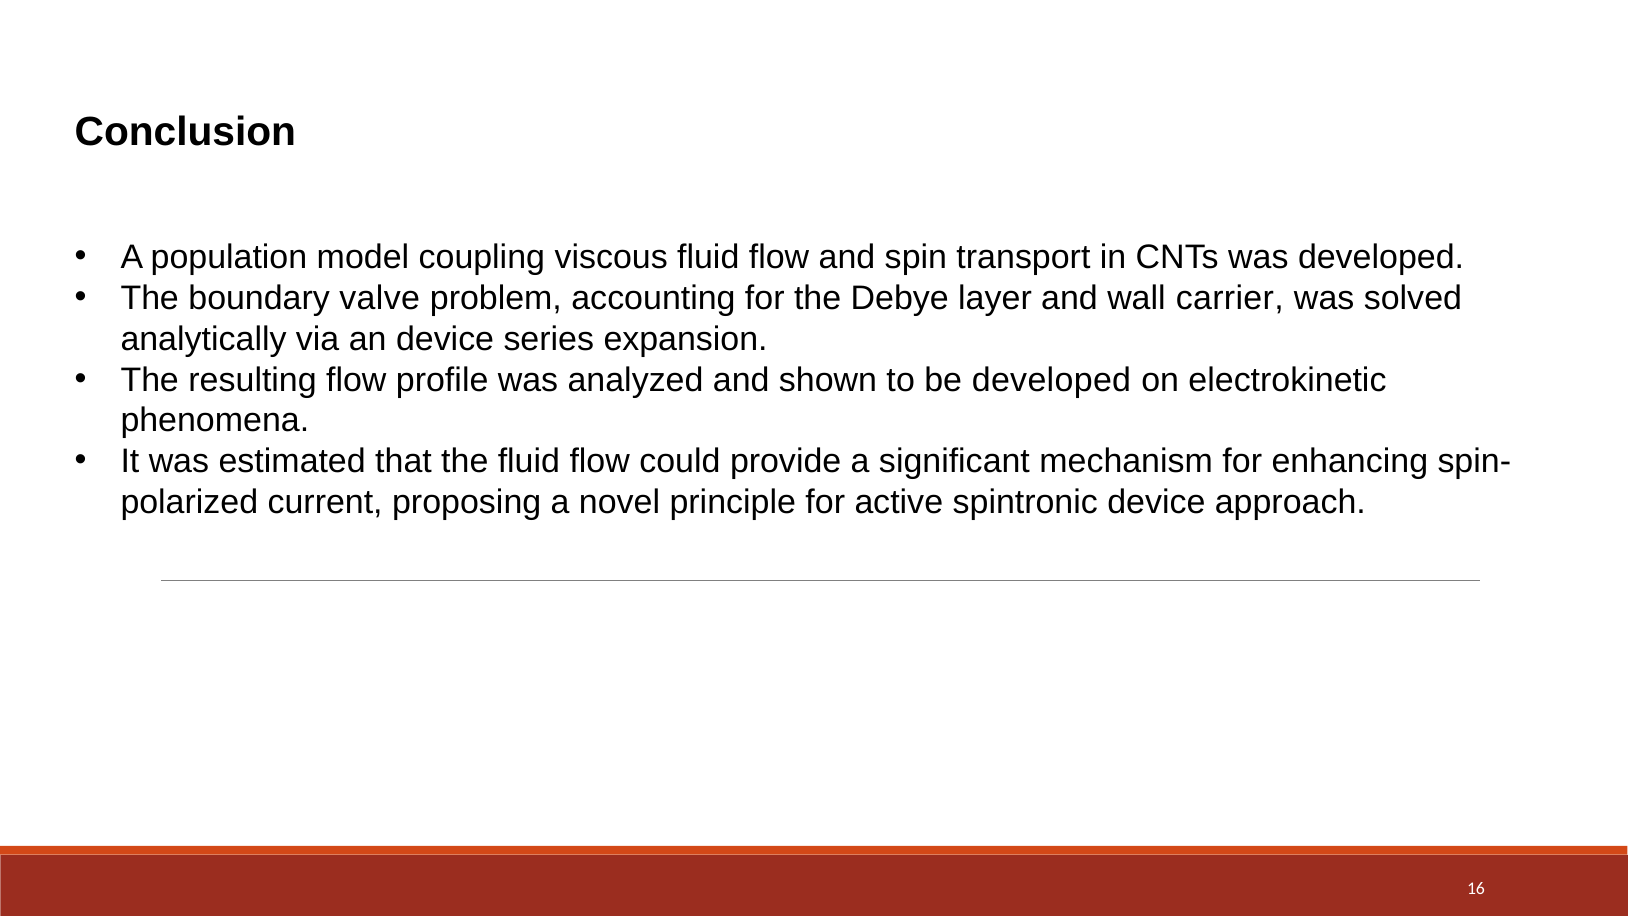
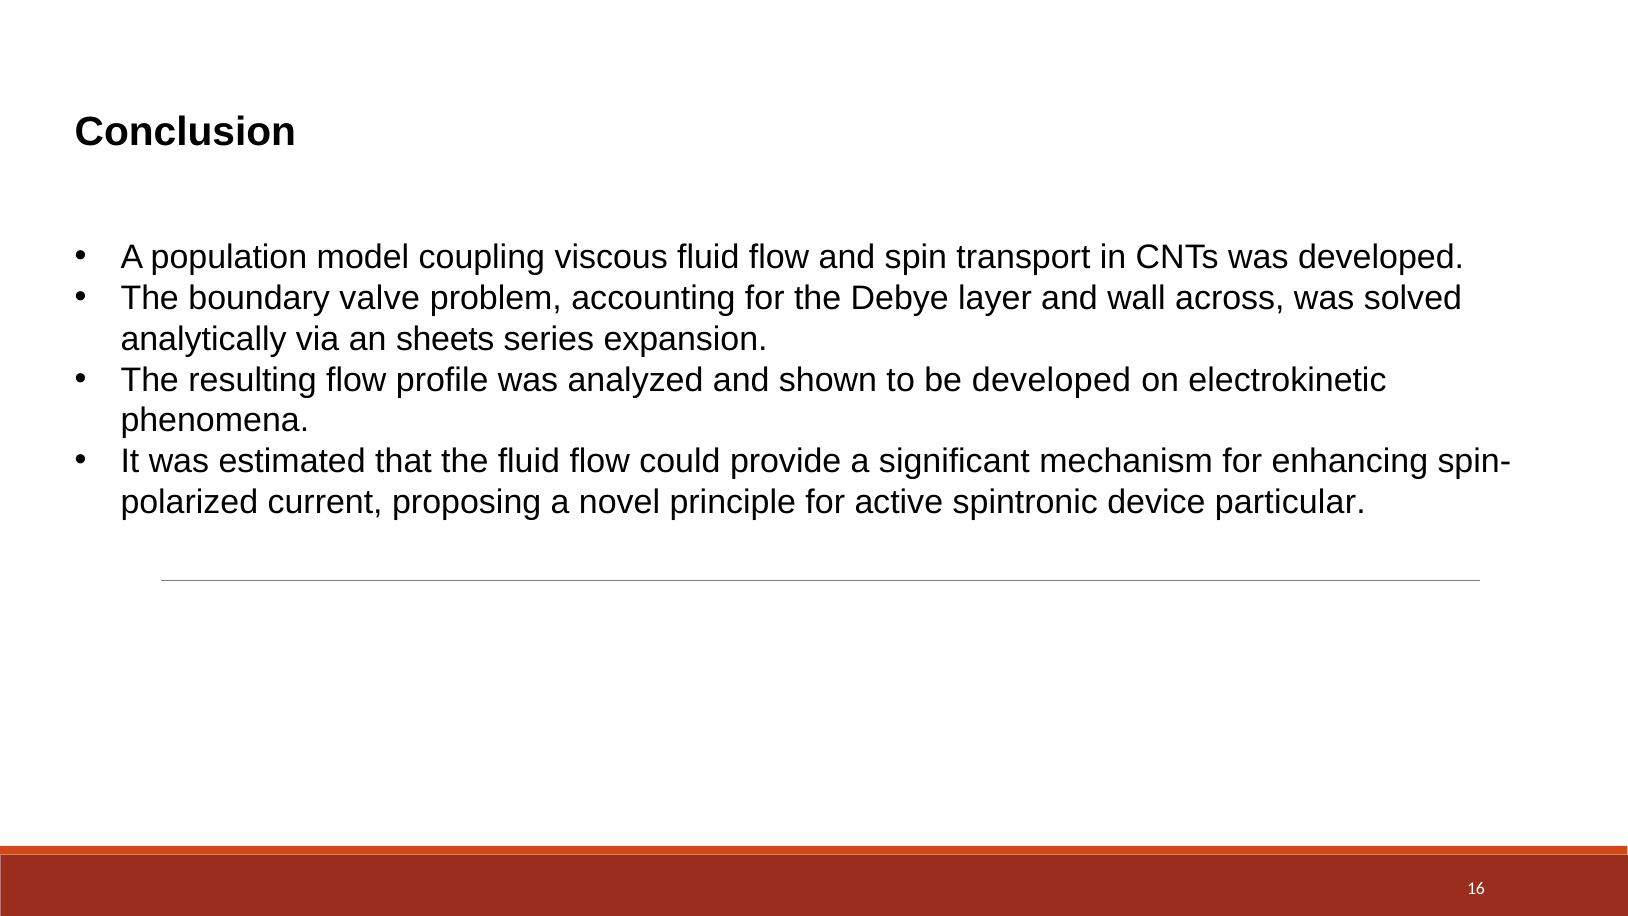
carrier: carrier -> across
an device: device -> sheets
approach: approach -> particular
